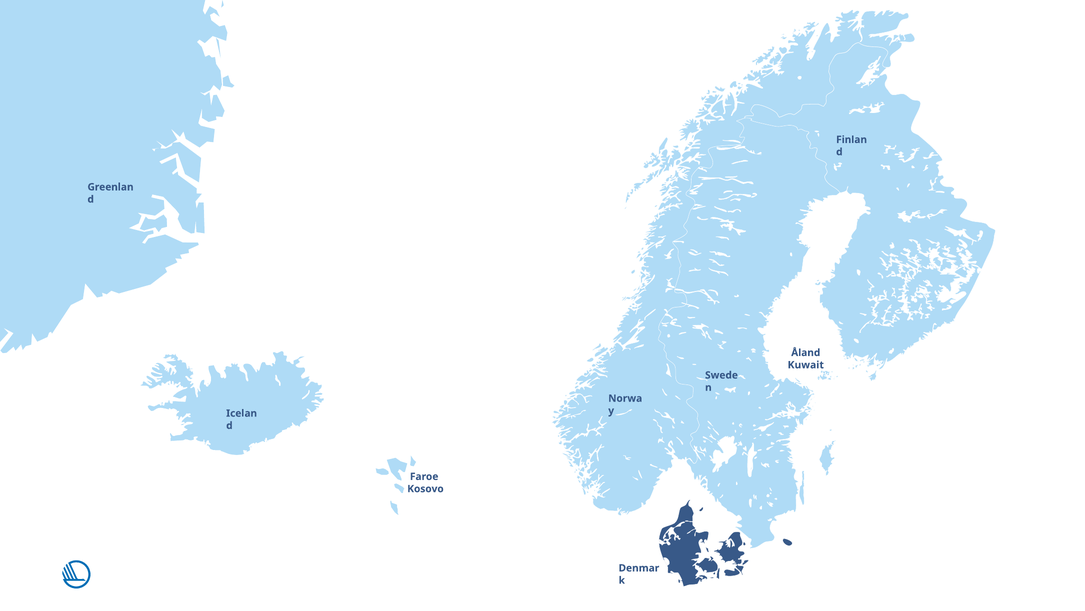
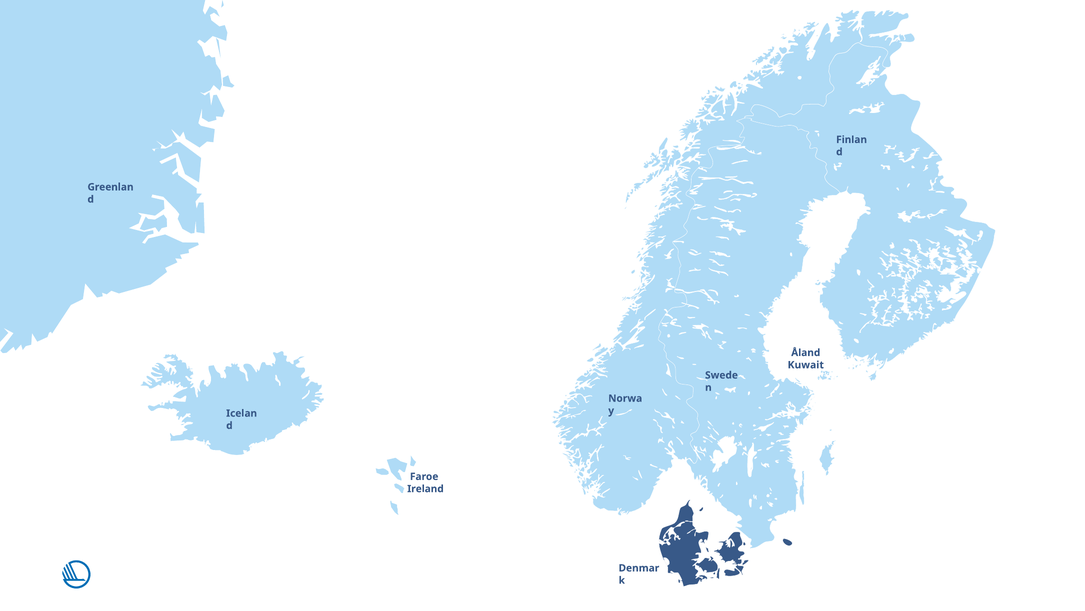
Kosovo: Kosovo -> Ireland
